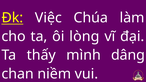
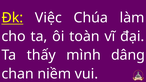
lòng: lòng -> toàn
